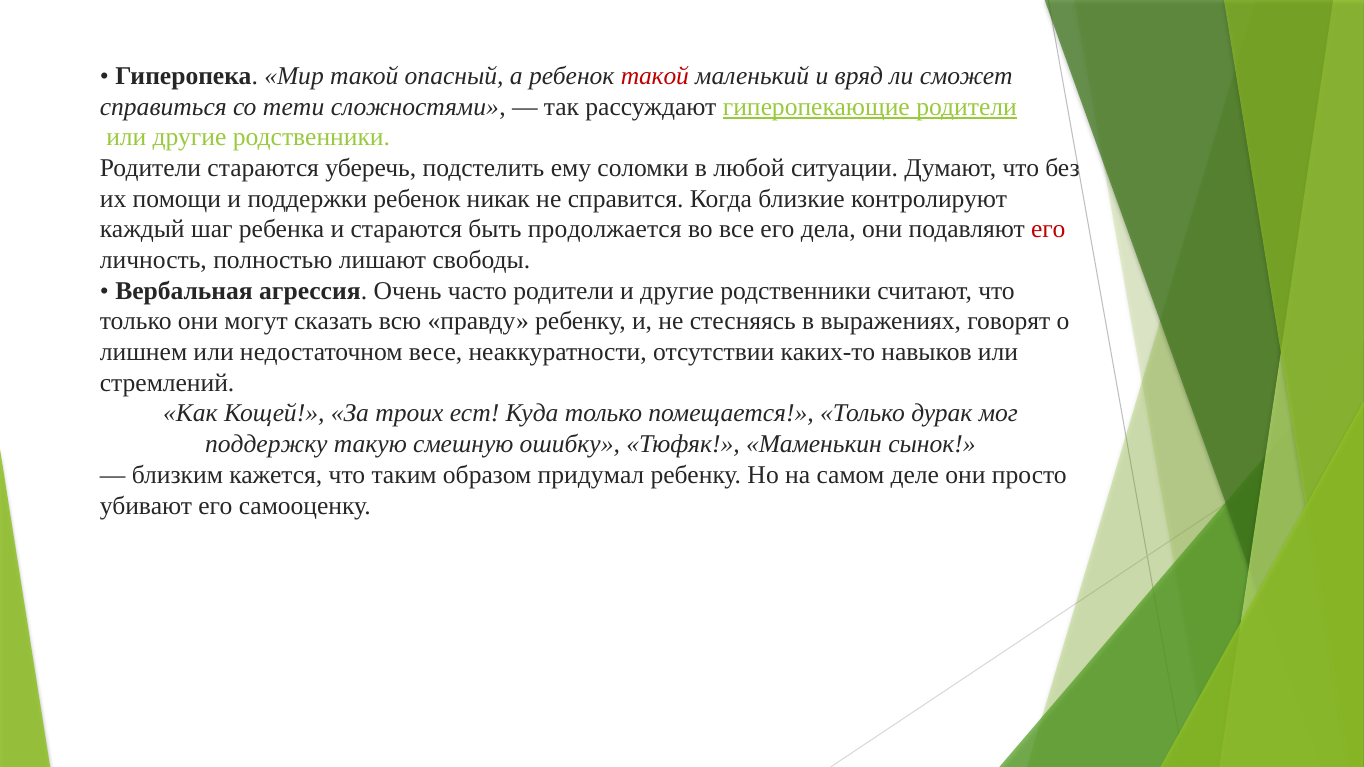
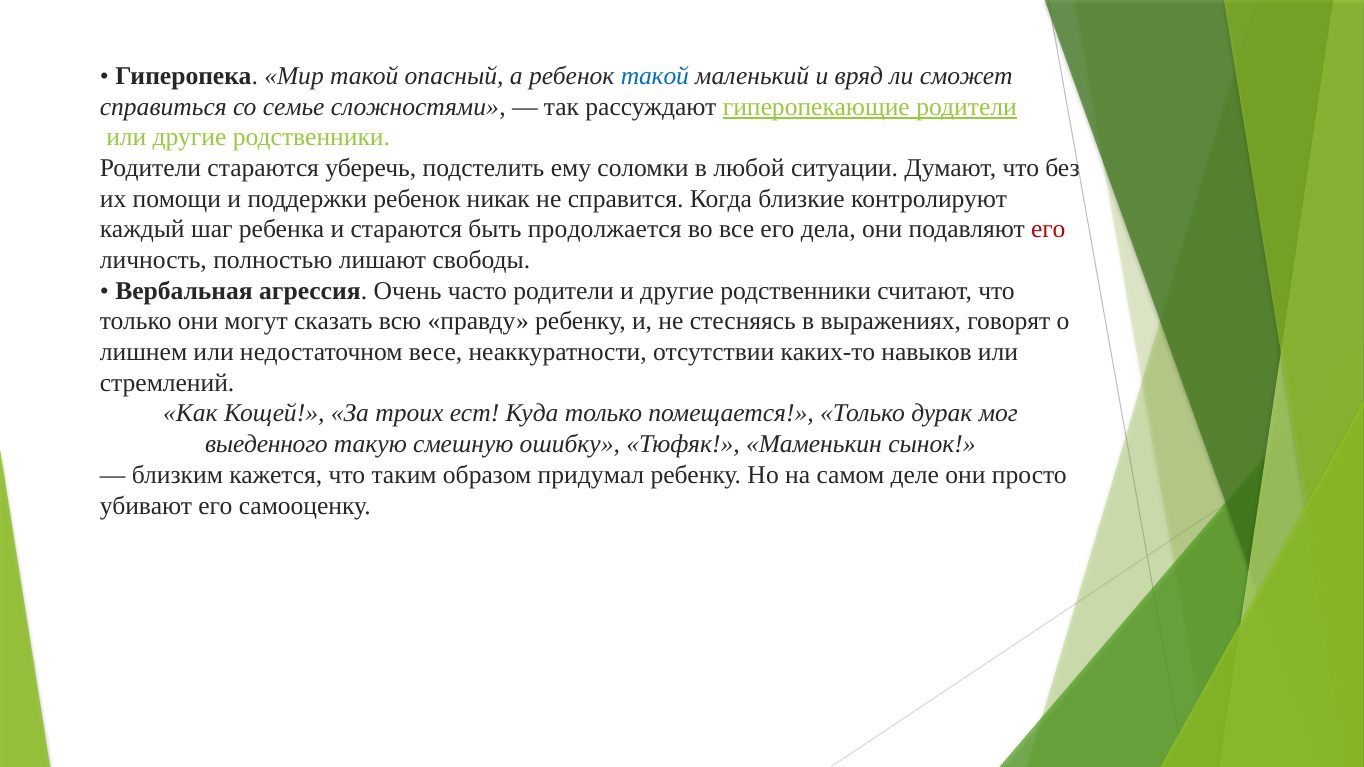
такой at (655, 76) colour: red -> blue
тети: тети -> семье
поддержку: поддержку -> выеденного
